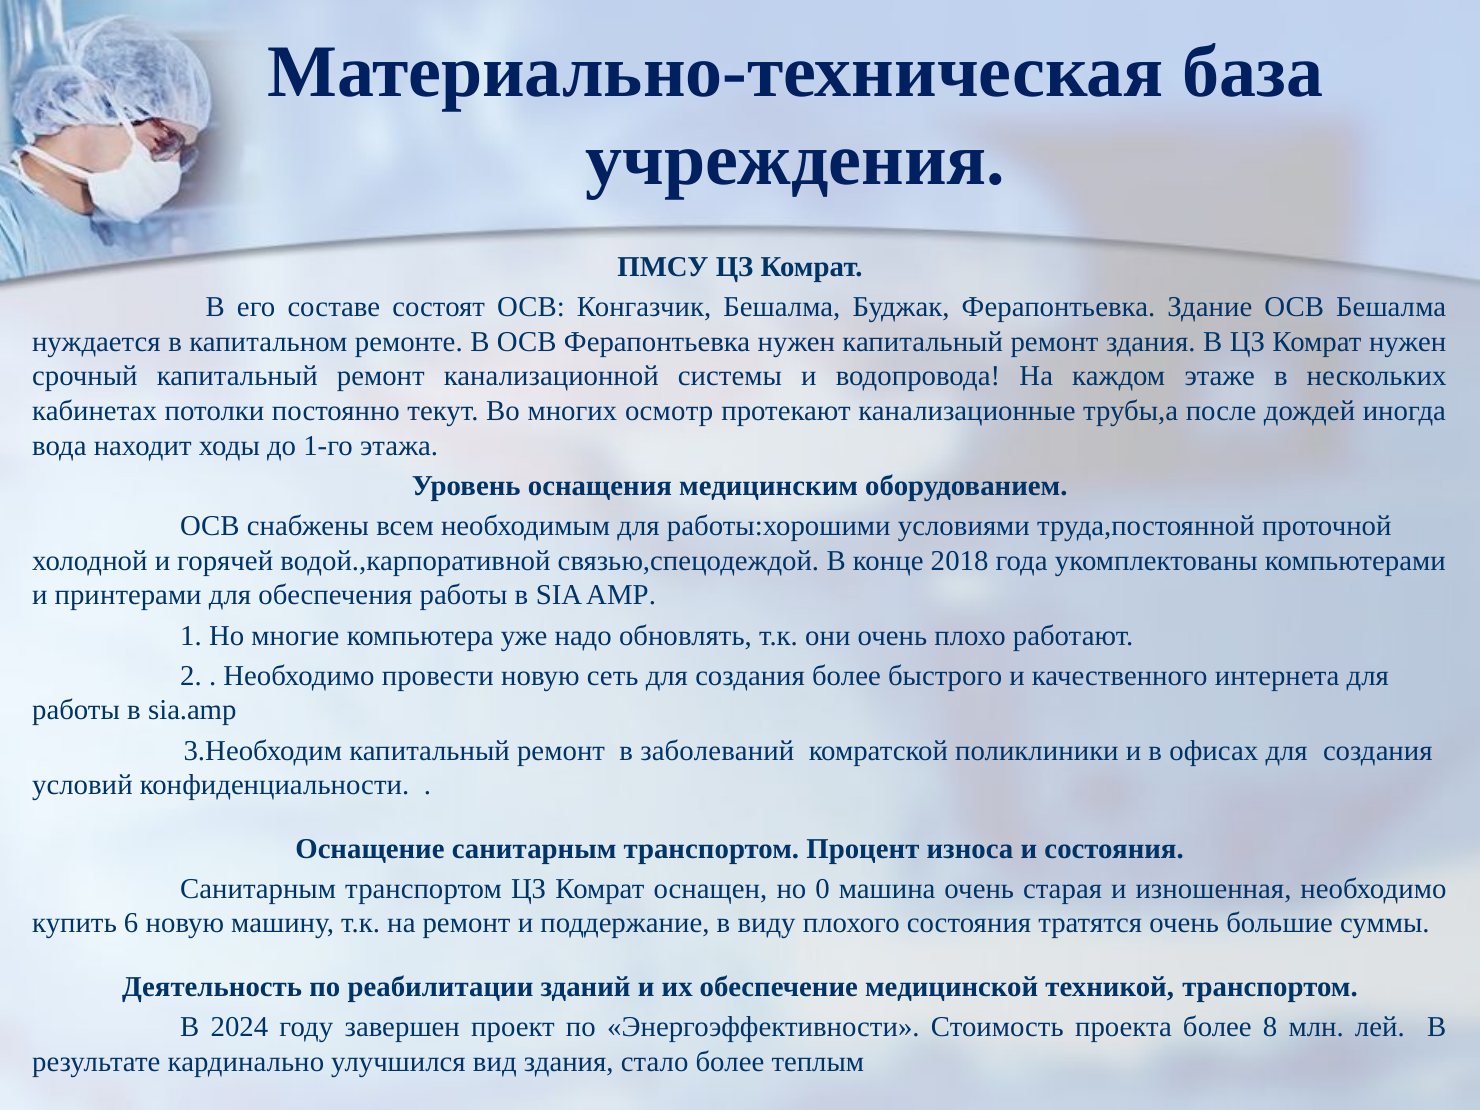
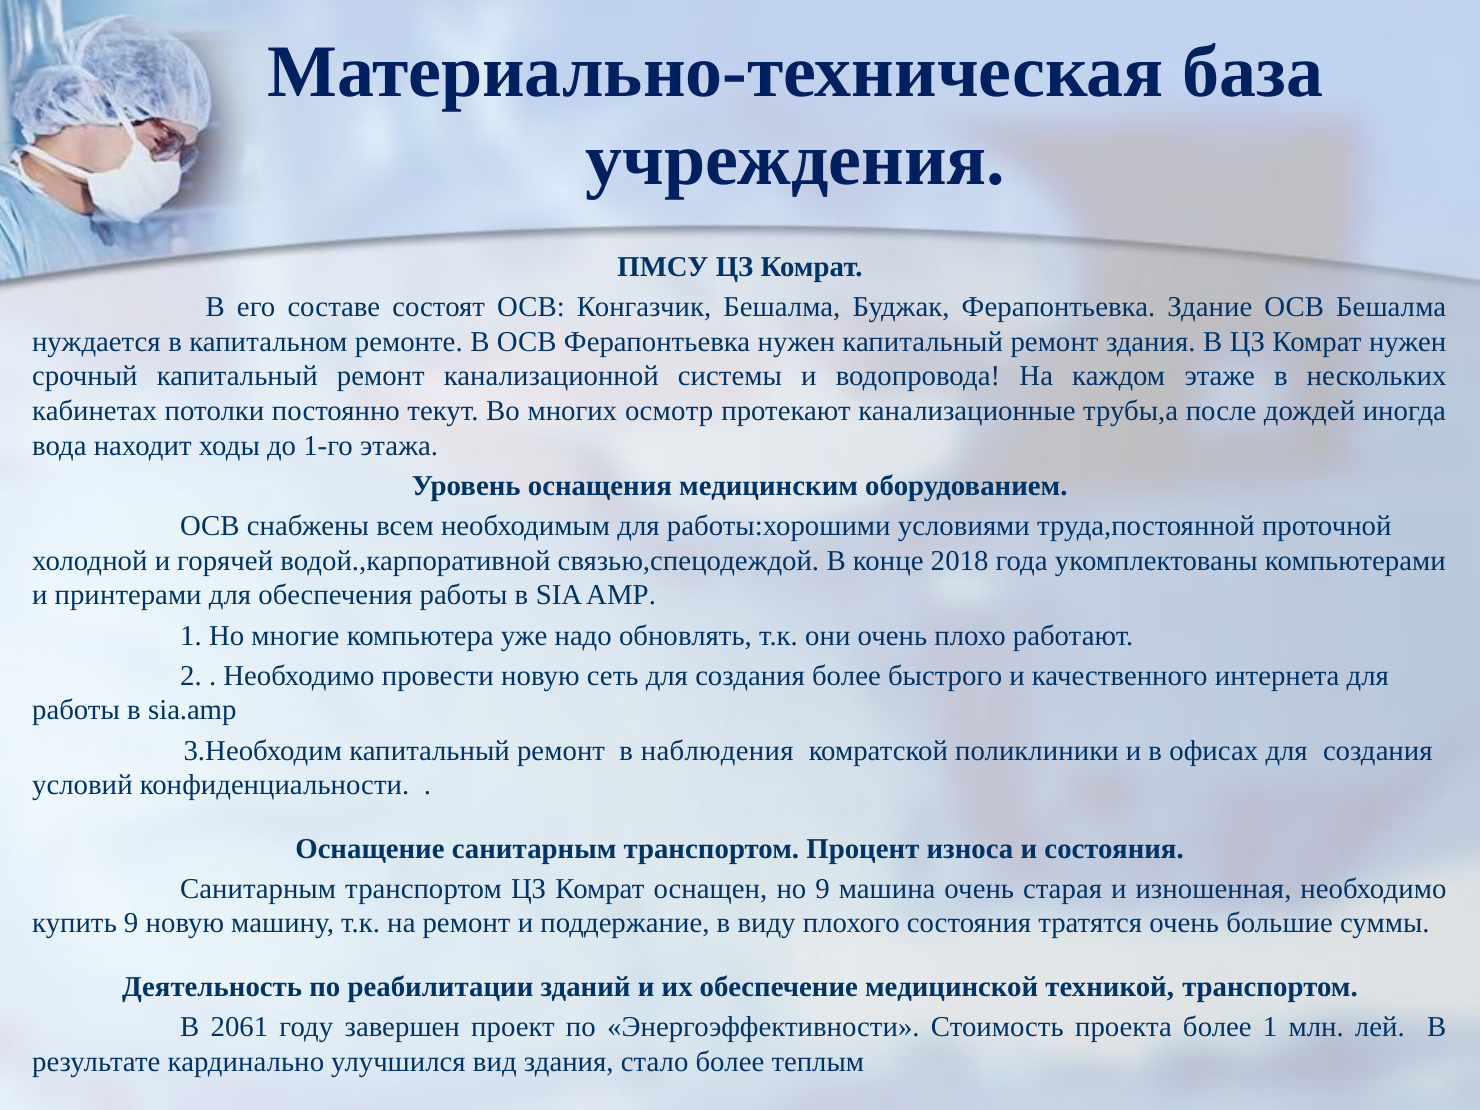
заболеваний: заболеваний -> наблюдения
но 0: 0 -> 9
купить 6: 6 -> 9
2024: 2024 -> 2061
более 8: 8 -> 1
